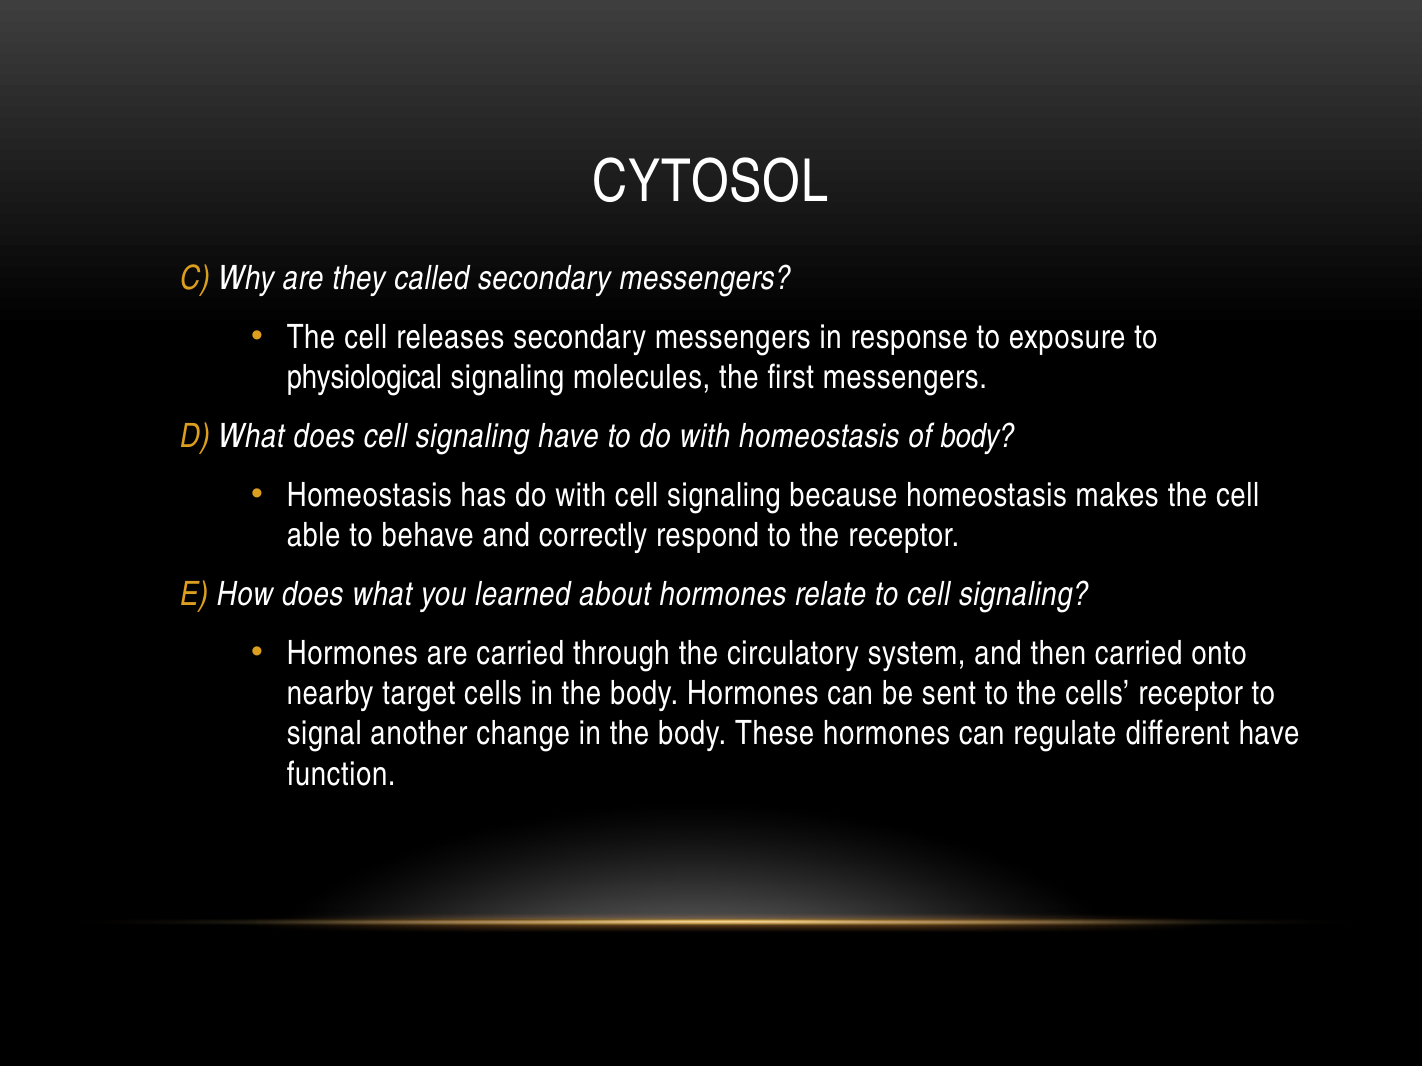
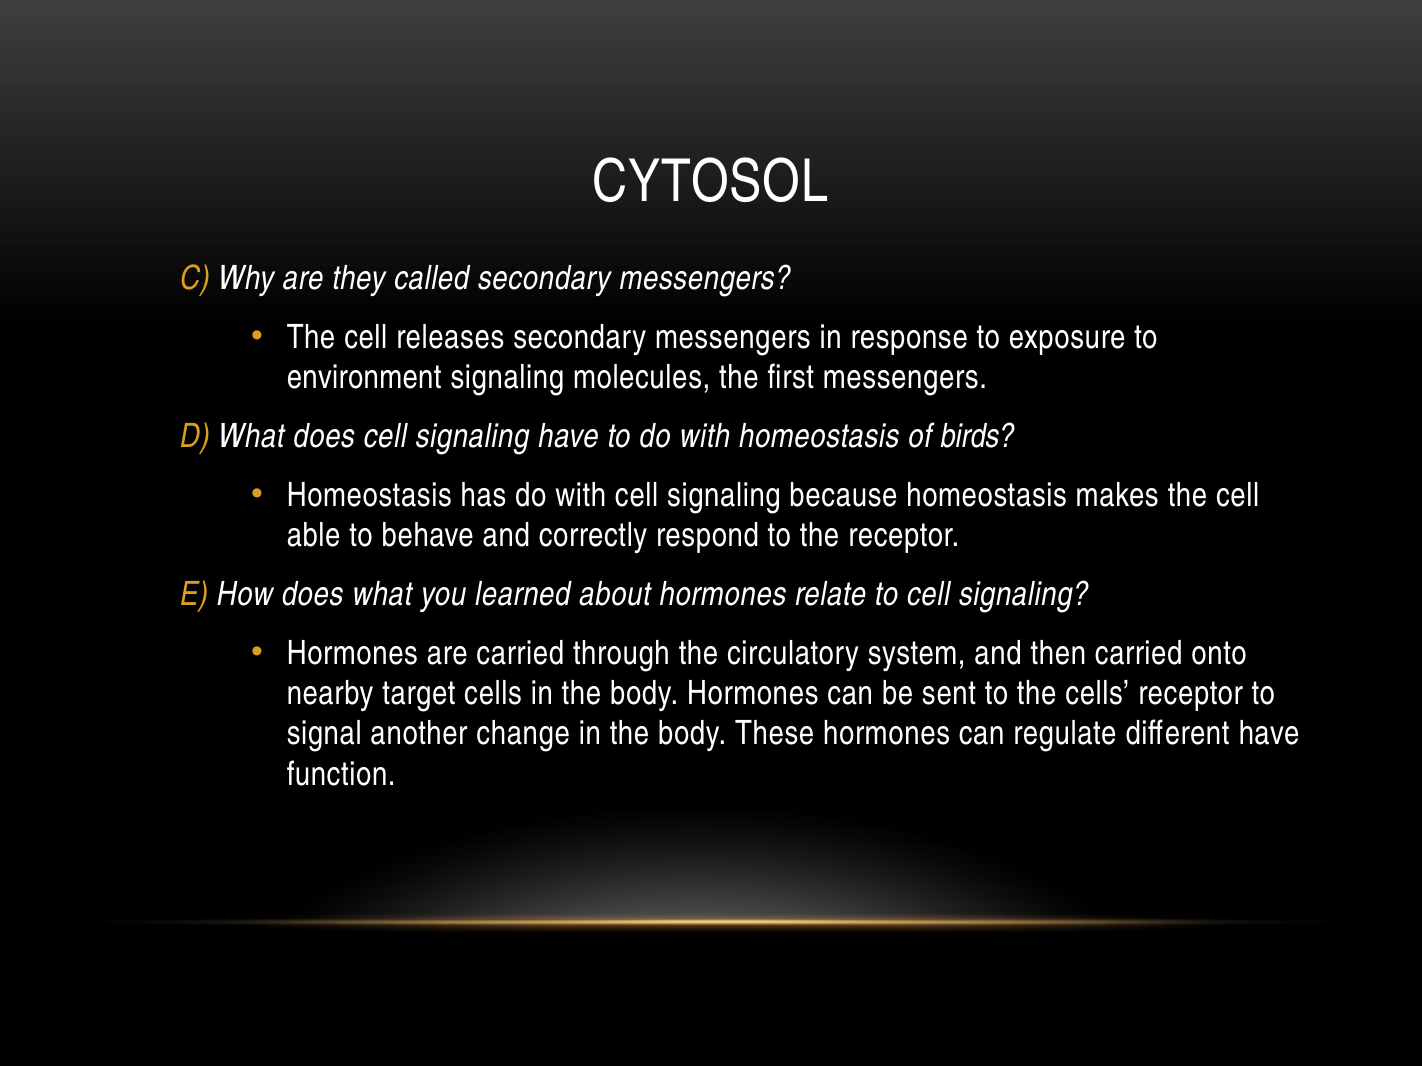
physiological: physiological -> environment
of body: body -> birds
